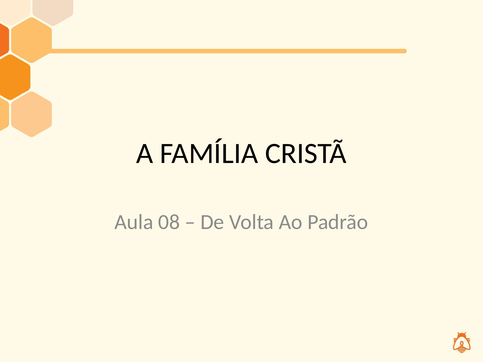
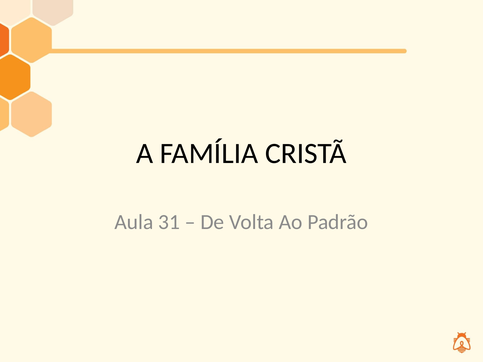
08: 08 -> 31
